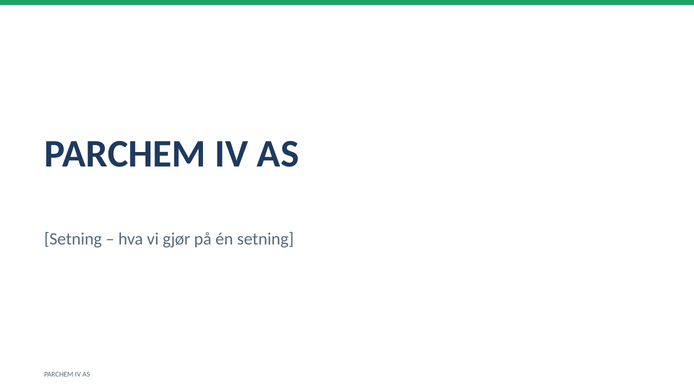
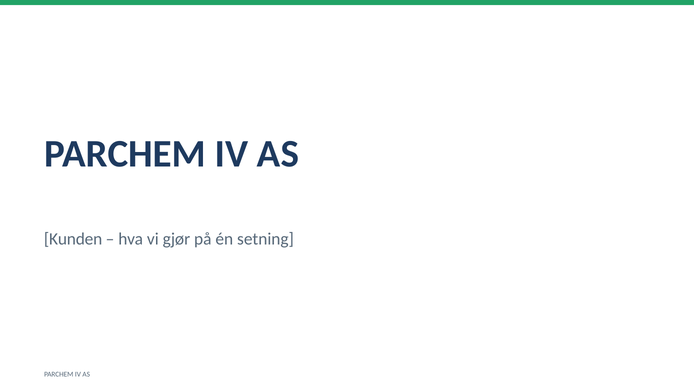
Setning at (73, 239): Setning -> Kunden
